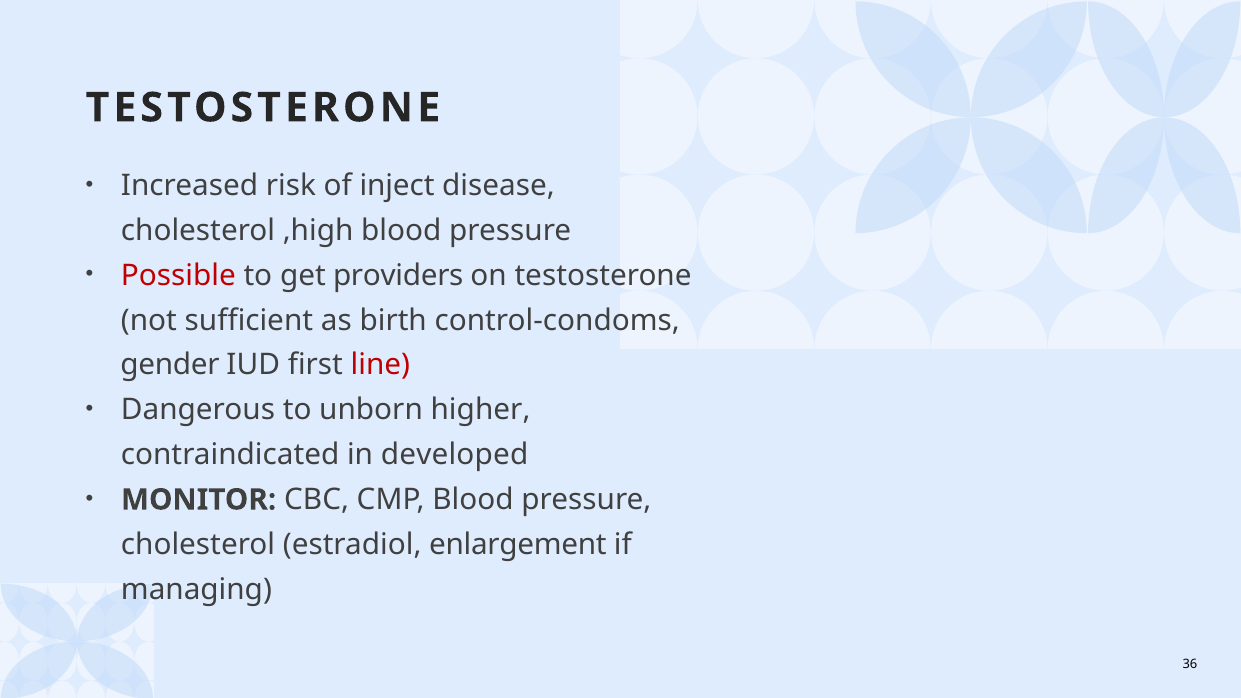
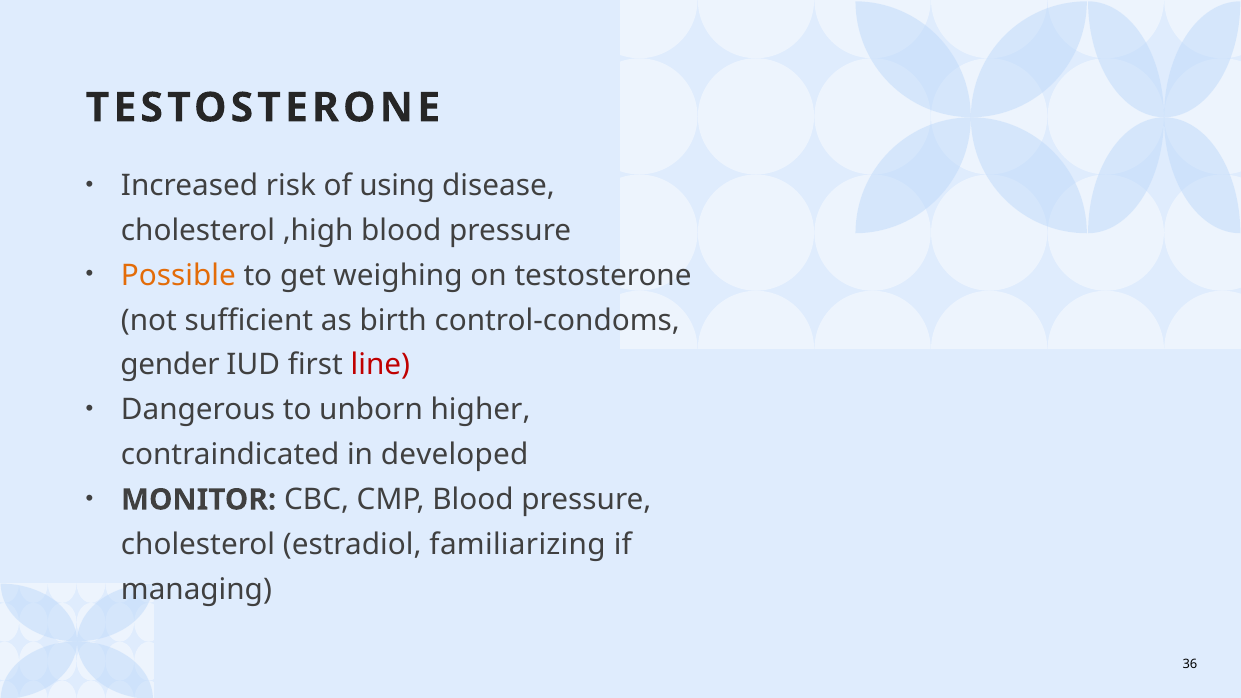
inject: inject -> using
Possible colour: red -> orange
providers: providers -> weighing
enlargement: enlargement -> familiarizing
